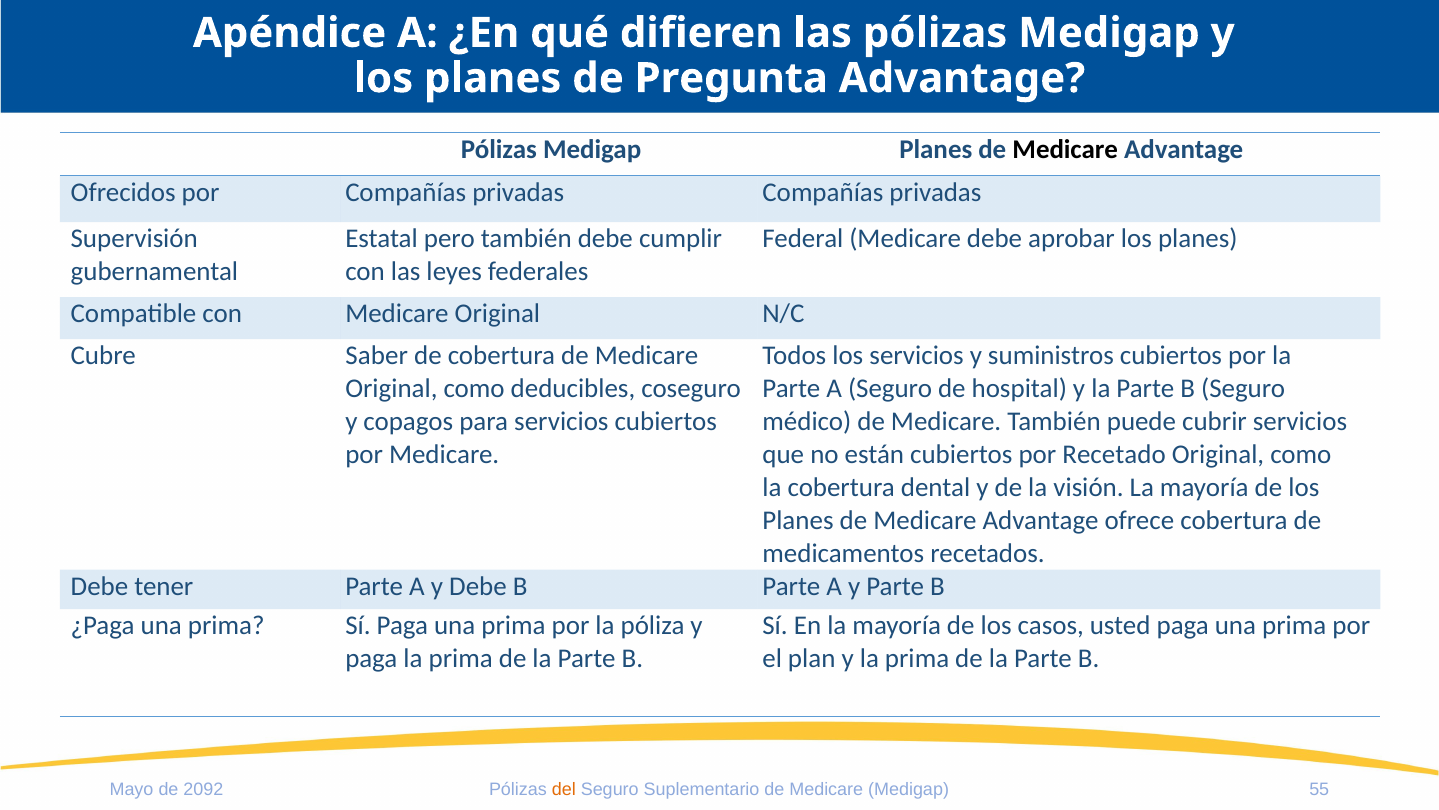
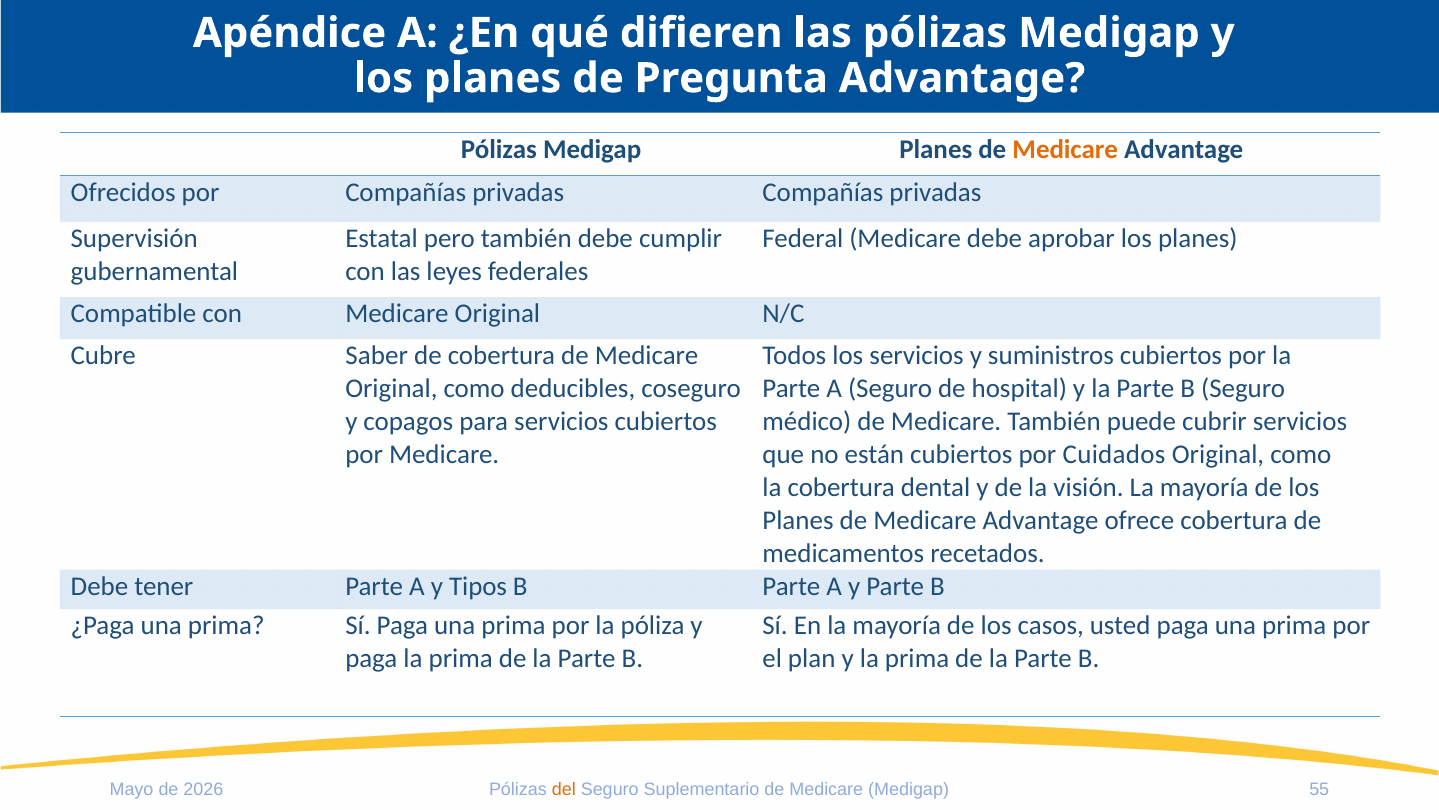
Medicare at (1065, 149) colour: black -> orange
Recetado: Recetado -> Cuidados
y Debe: Debe -> Tipos
2092: 2092 -> 2026
